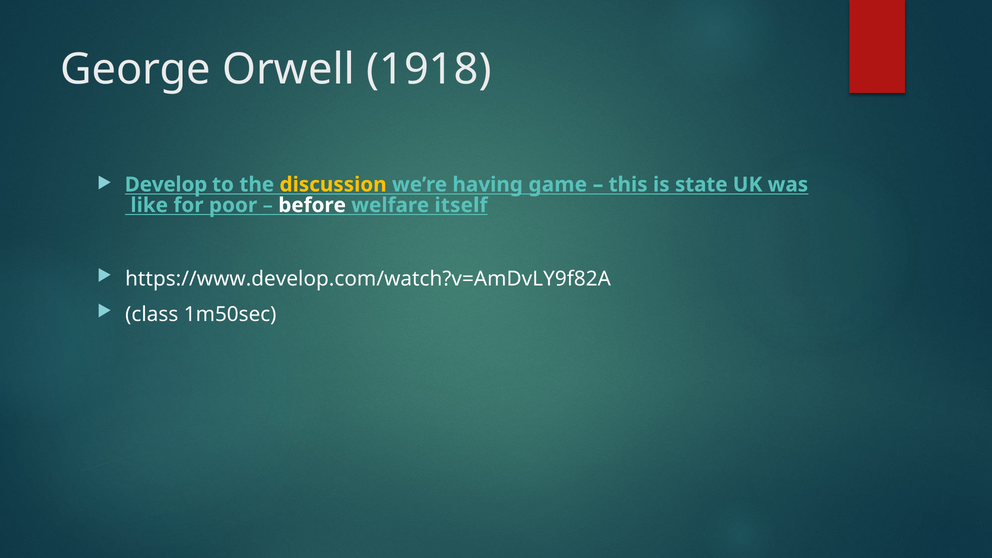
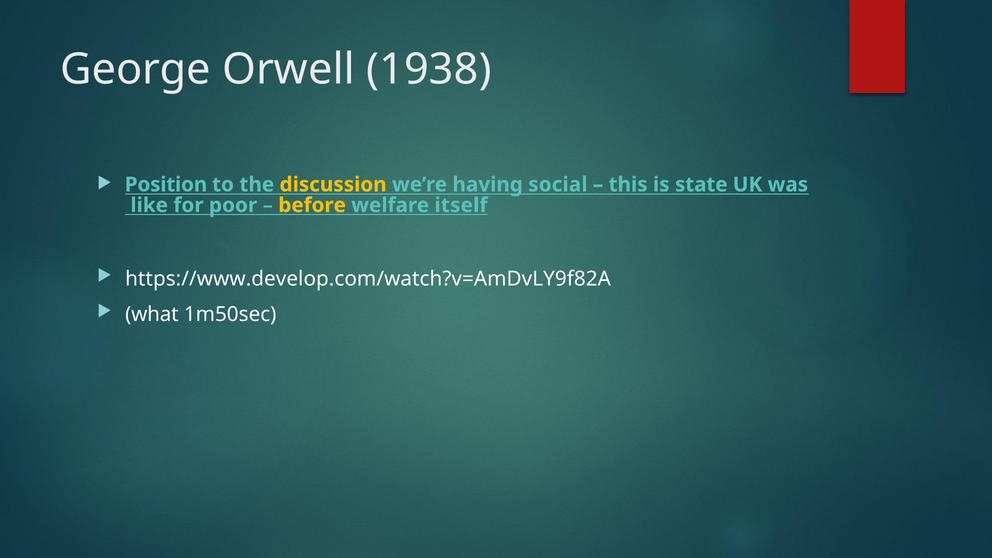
1918: 1918 -> 1938
Develop: Develop -> Position
game: game -> social
before colour: white -> yellow
class: class -> what
